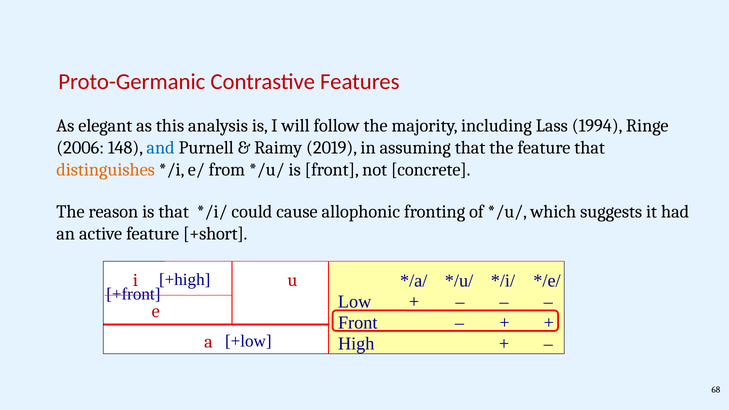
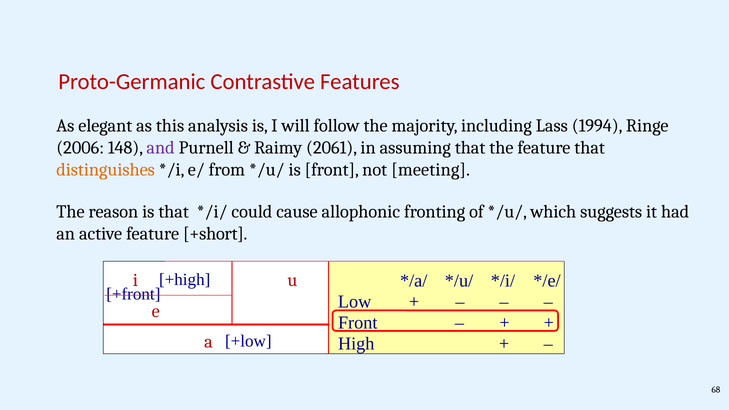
and colour: blue -> purple
2019: 2019 -> 2061
concrete: concrete -> meeting
